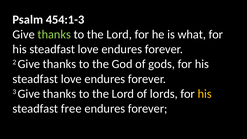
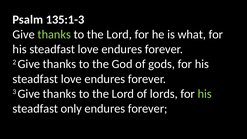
454:1-3: 454:1-3 -> 135:1-3
his at (205, 94) colour: yellow -> light green
free: free -> only
